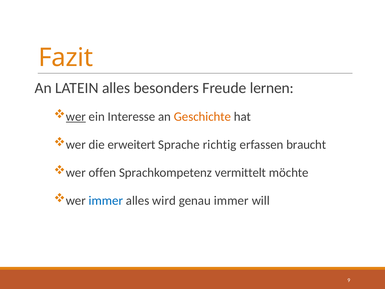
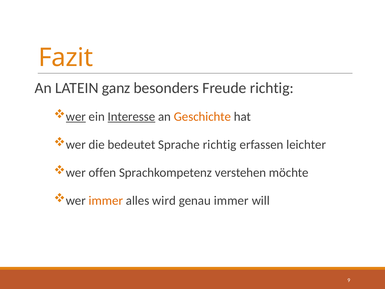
LATEIN alles: alles -> ganz
Freude lernen: lernen -> richtig
Interesse underline: none -> present
erweitert: erweitert -> bedeutet
braucht: braucht -> leichter
vermittelt: vermittelt -> verstehen
immer at (106, 201) colour: blue -> orange
